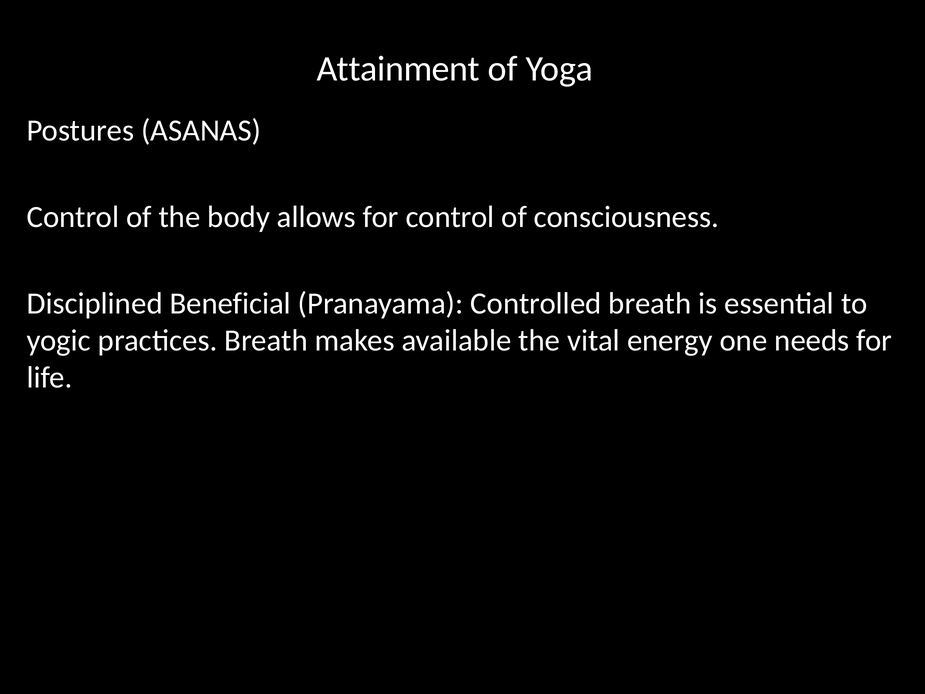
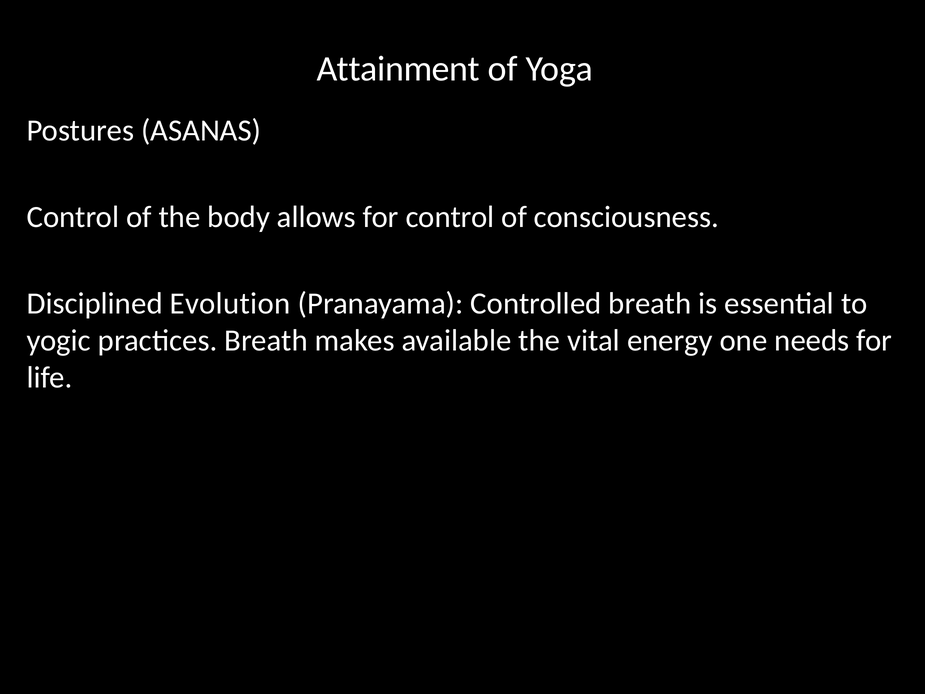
Beneficial: Beneficial -> Evolution
